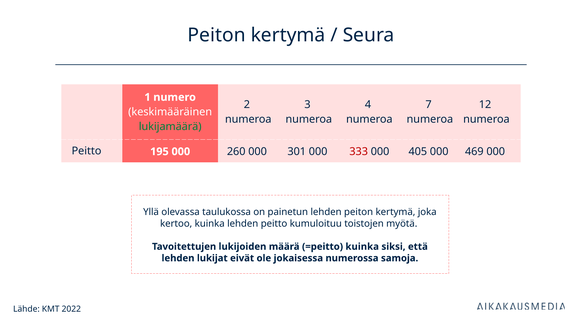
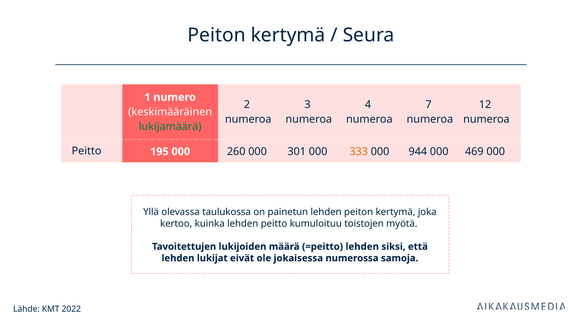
333 colour: red -> orange
405: 405 -> 944
=peitto kuinka: kuinka -> lehden
